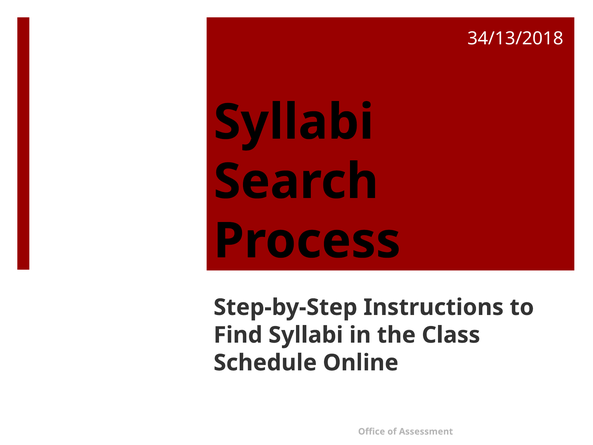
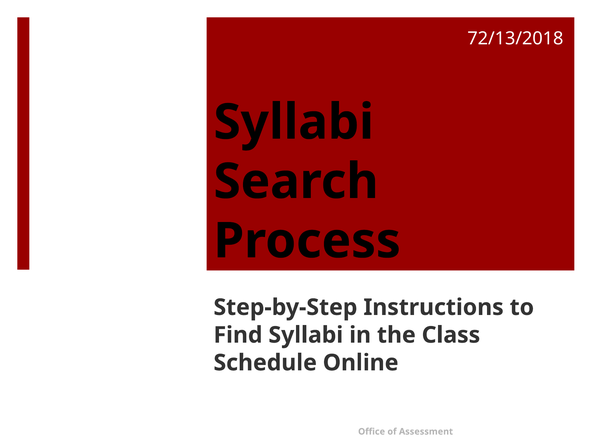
34/13/2018: 34/13/2018 -> 72/13/2018
